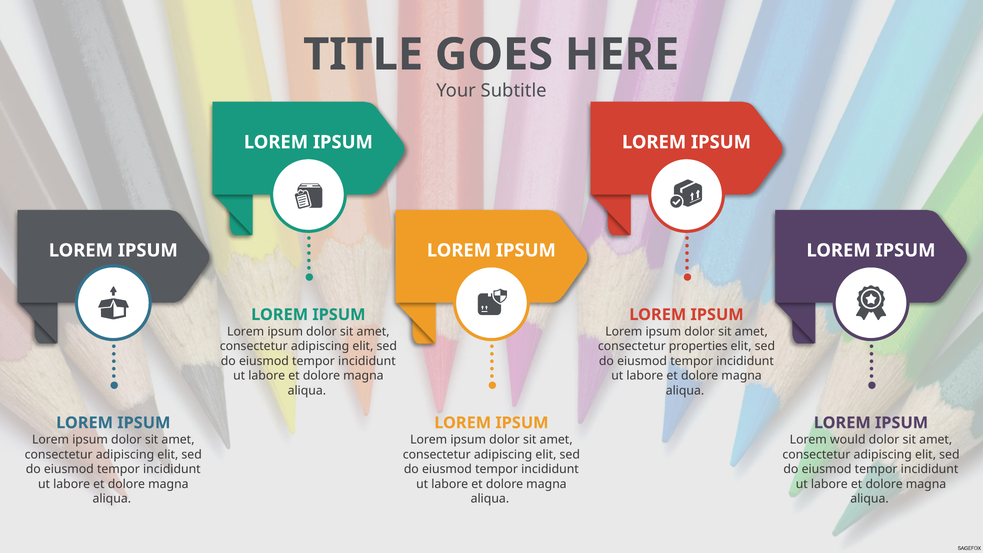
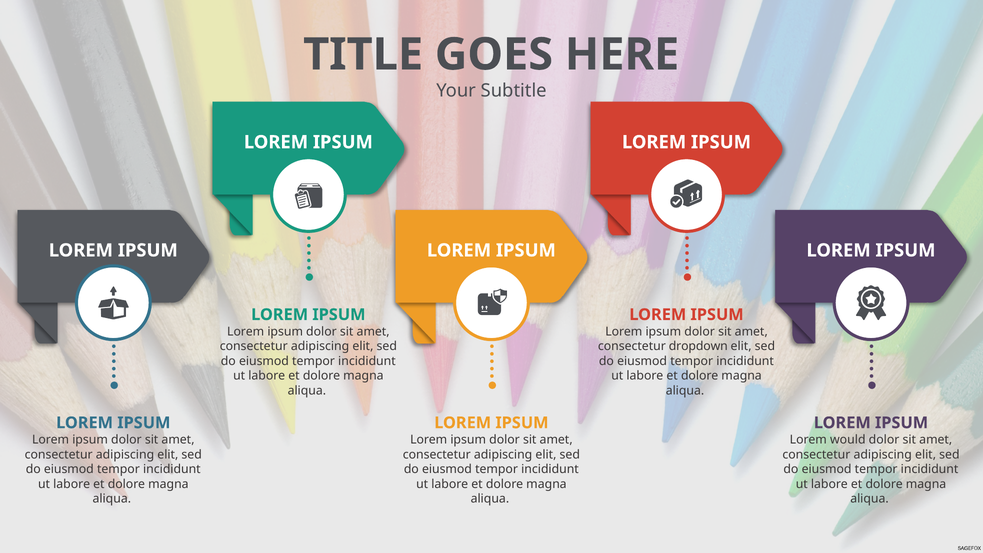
properties: properties -> dropdown
